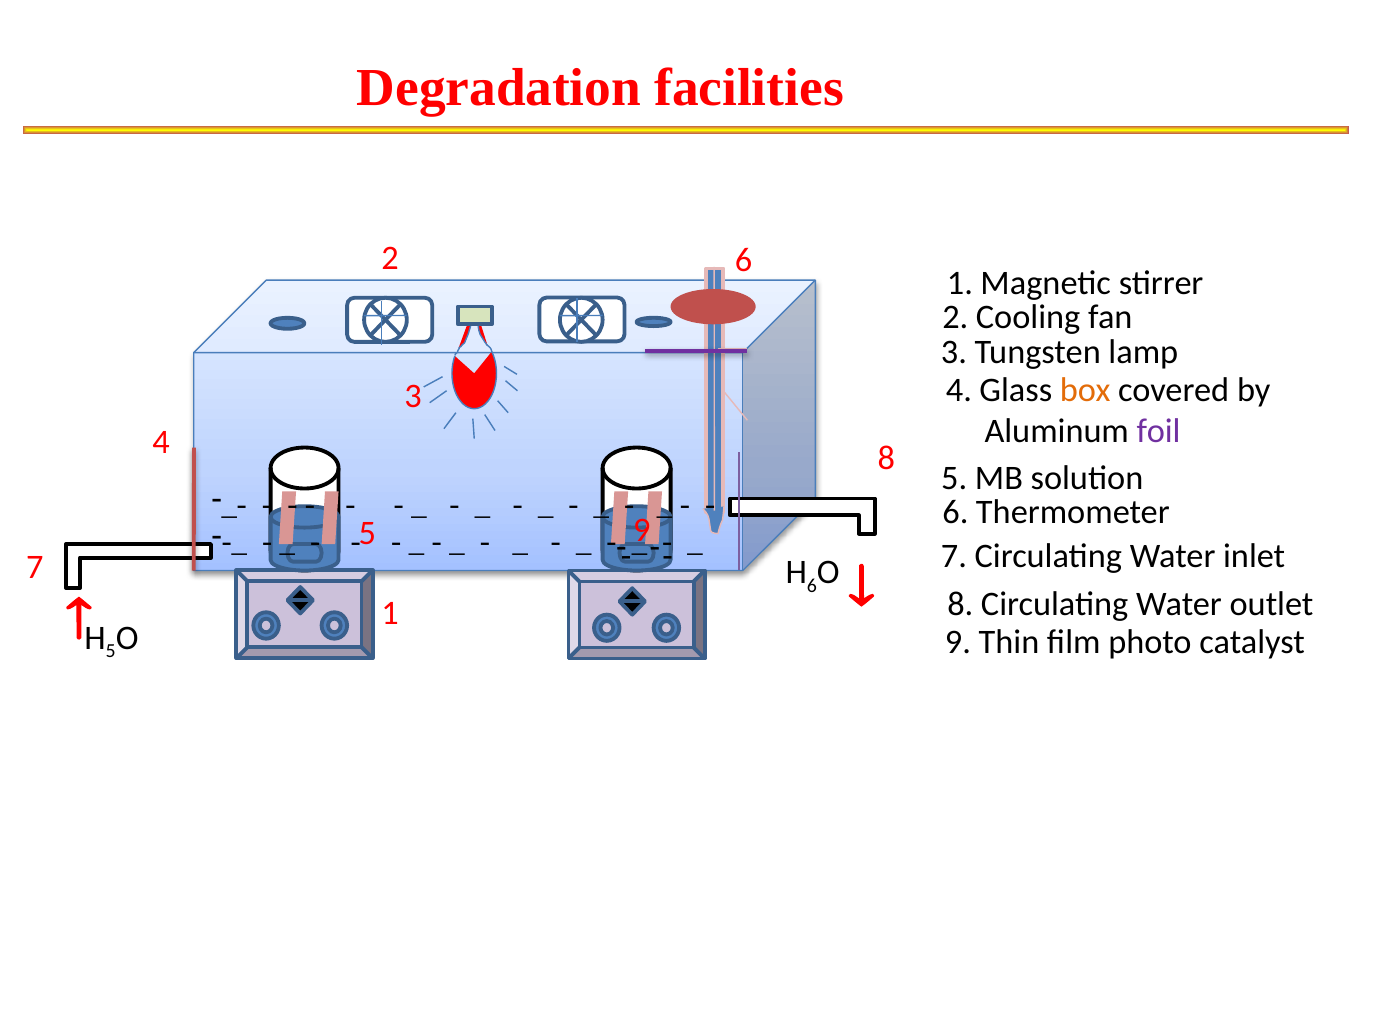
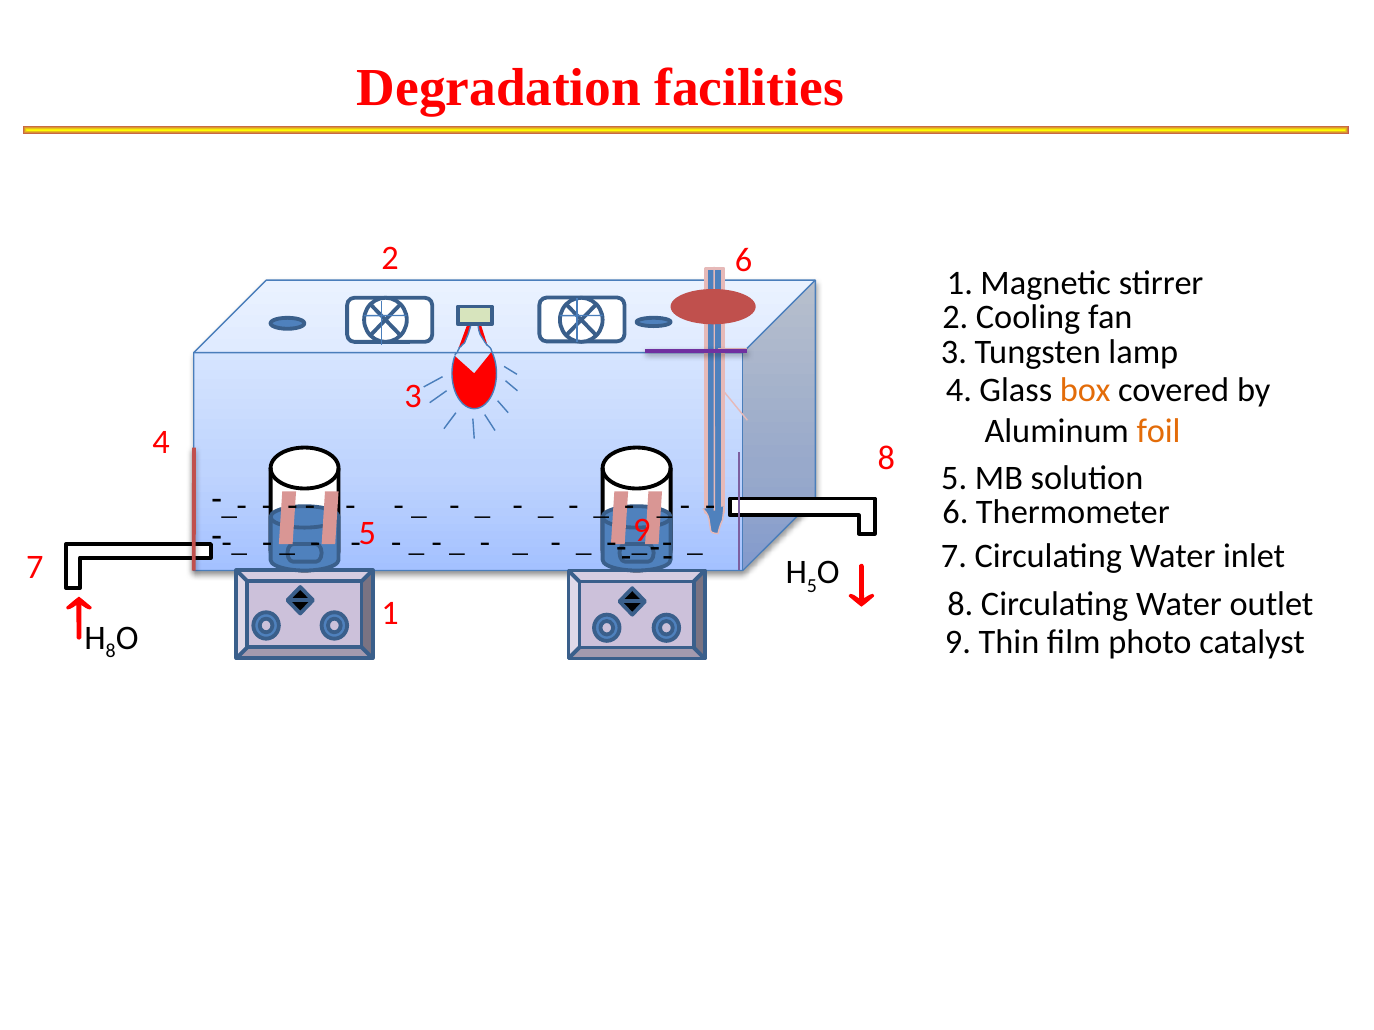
foil colour: purple -> orange
6 at (812, 586): 6 -> 5
5 at (111, 652): 5 -> 8
